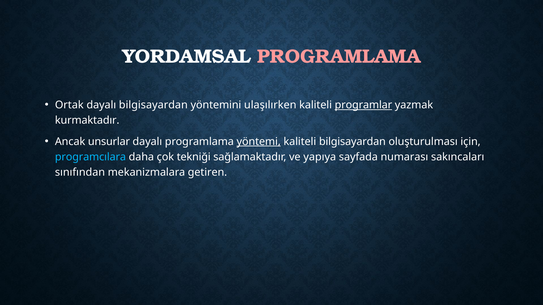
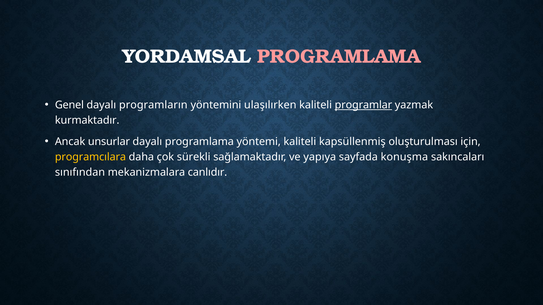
Ortak: Ortak -> Genel
dayalı bilgisayardan: bilgisayardan -> programların
yöntemi underline: present -> none
kaliteli bilgisayardan: bilgisayardan -> kapsüllenmiş
programcılara colour: light blue -> yellow
tekniği: tekniği -> sürekli
numarası: numarası -> konuşma
getiren: getiren -> canlıdır
